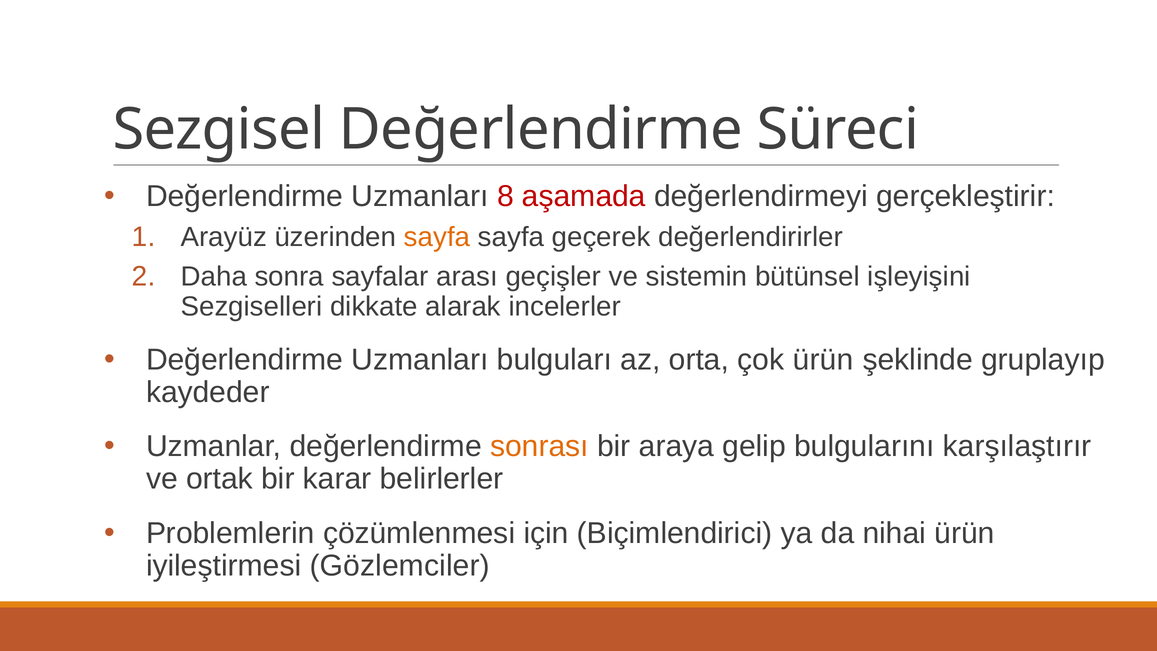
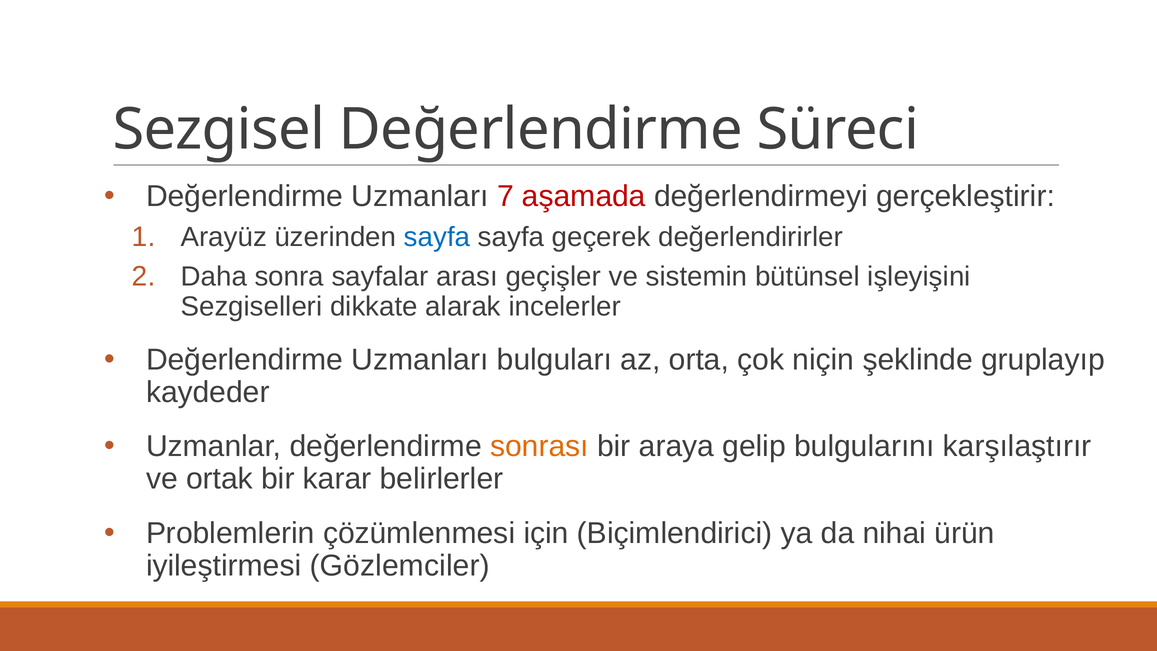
8: 8 -> 7
sayfa at (437, 237) colour: orange -> blue
çok ürün: ürün -> niçin
